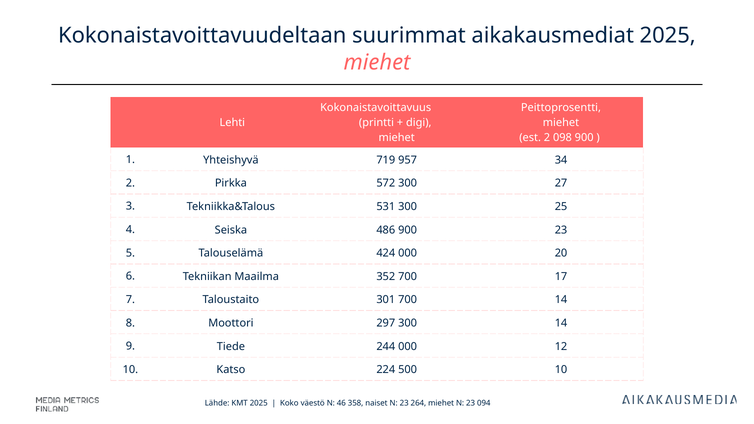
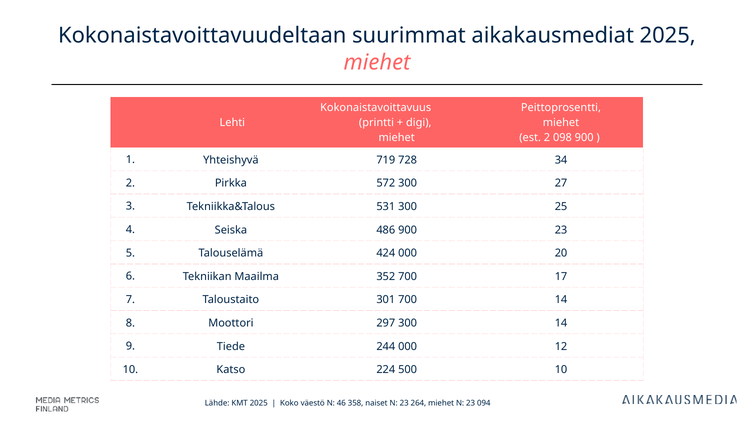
957: 957 -> 728
